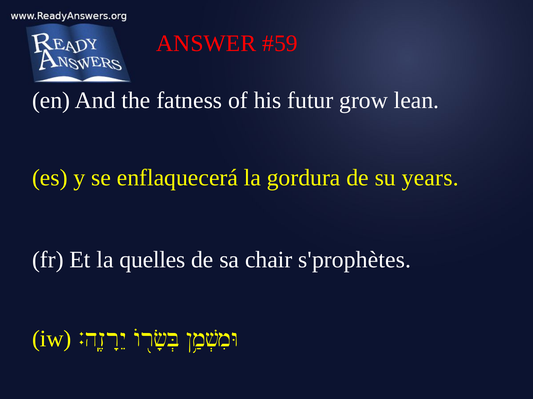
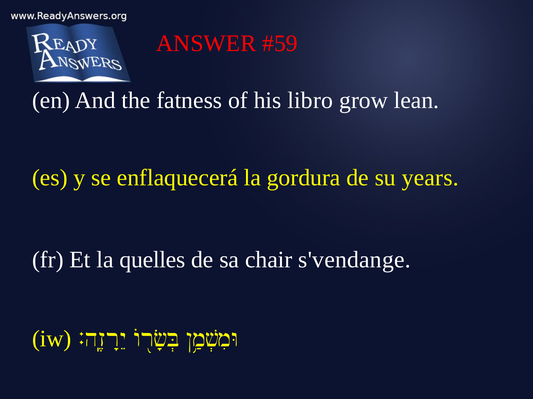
futur: futur -> libro
s'prophètes: s'prophètes -> s'vendange
